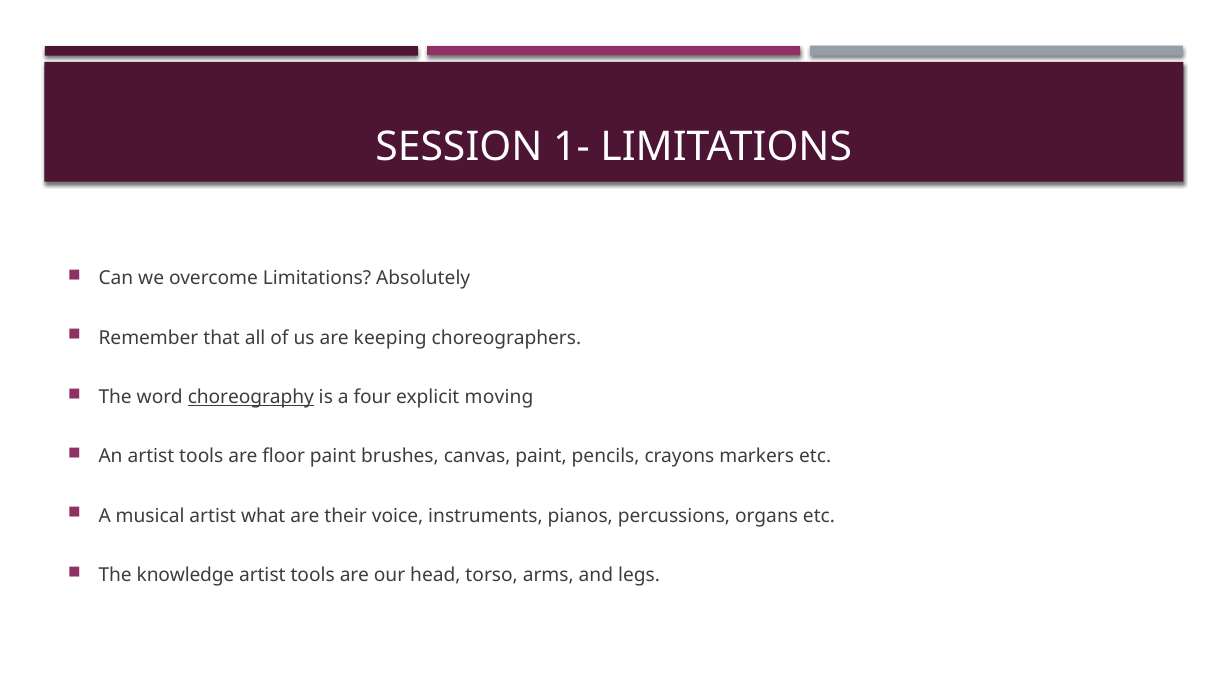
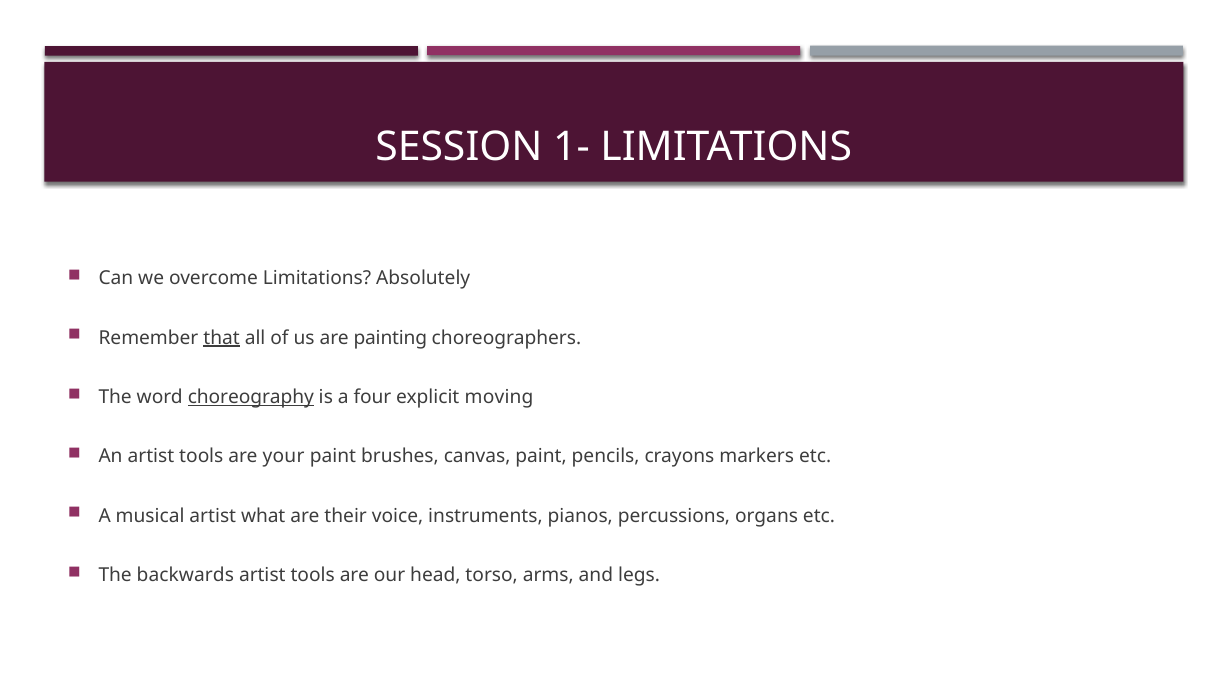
that underline: none -> present
keeping: keeping -> painting
floor: floor -> your
knowledge: knowledge -> backwards
